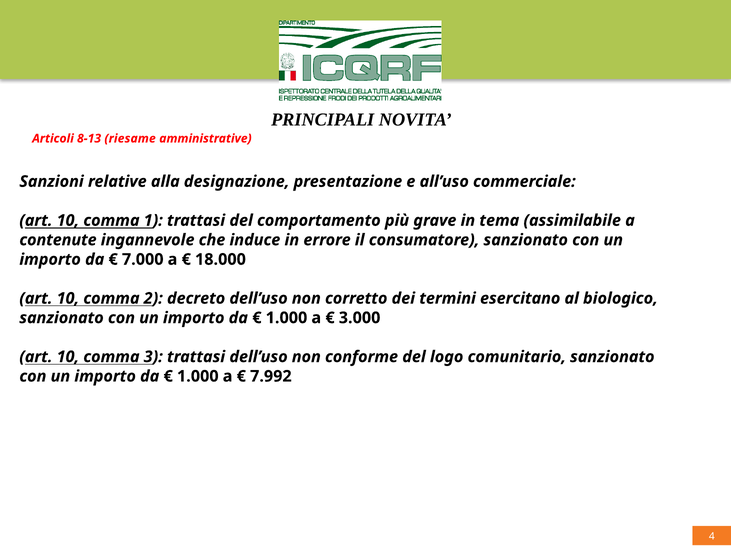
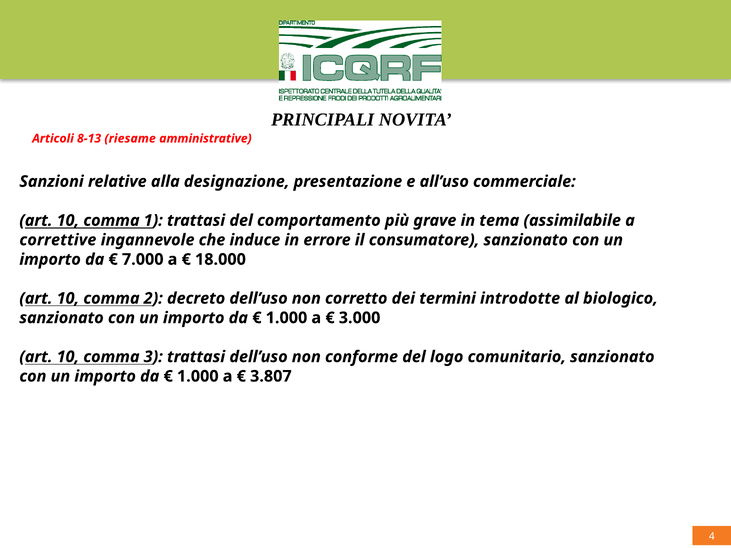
contenute: contenute -> correttive
esercitano: esercitano -> introdotte
7.992: 7.992 -> 3.807
